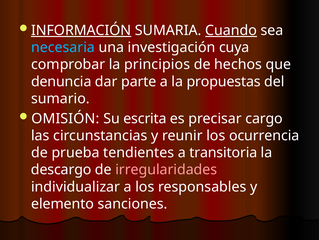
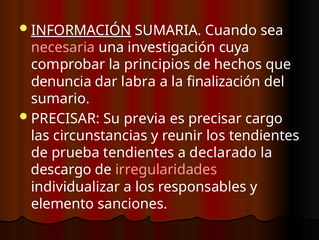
Cuando underline: present -> none
necesaria colour: light blue -> pink
parte: parte -> labra
propuestas: propuestas -> finalización
OMISIÓN at (65, 118): OMISIÓN -> PRECISAR
escrita: escrita -> previa
los ocurrencia: ocurrencia -> tendientes
transitoria: transitoria -> declarado
